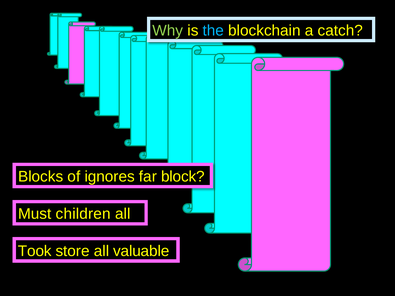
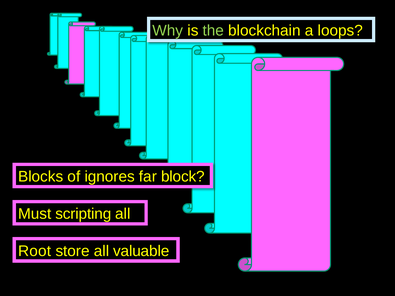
the colour: light blue -> light green
catch: catch -> loops
children: children -> scripting
Took: Took -> Root
